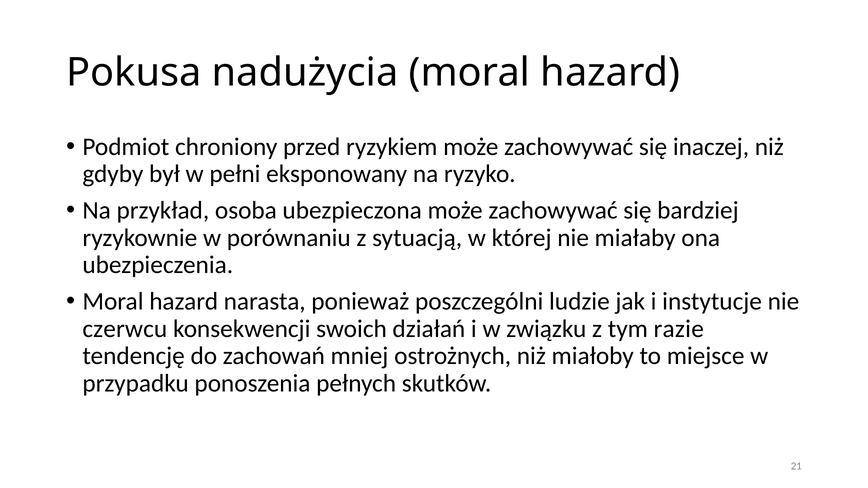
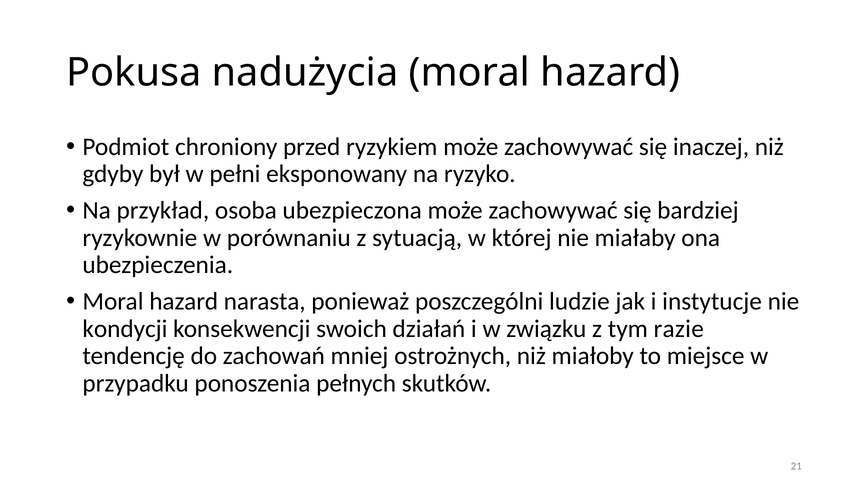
czerwcu: czerwcu -> kondycji
